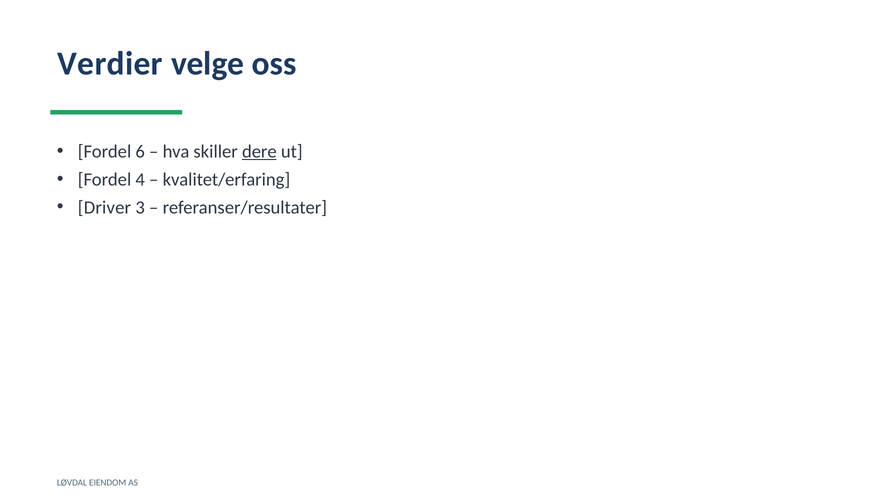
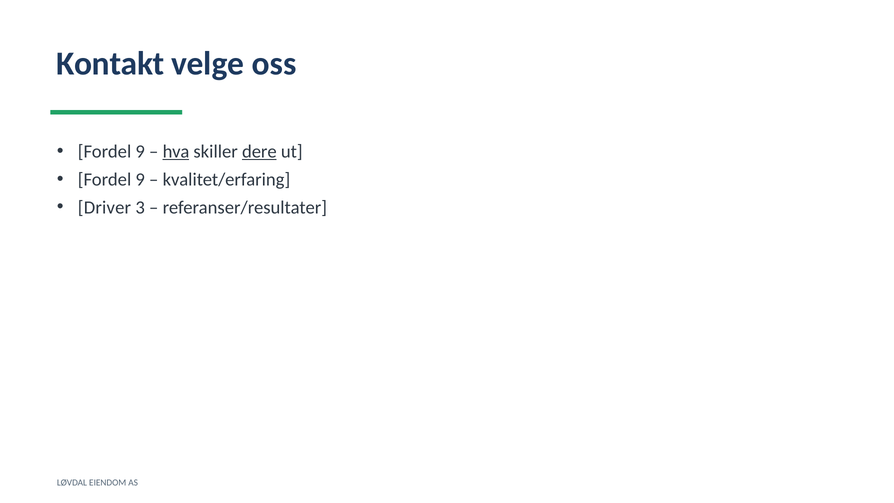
Verdier: Verdier -> Kontakt
6 at (140, 151): 6 -> 9
hva underline: none -> present
4 at (140, 179): 4 -> 9
